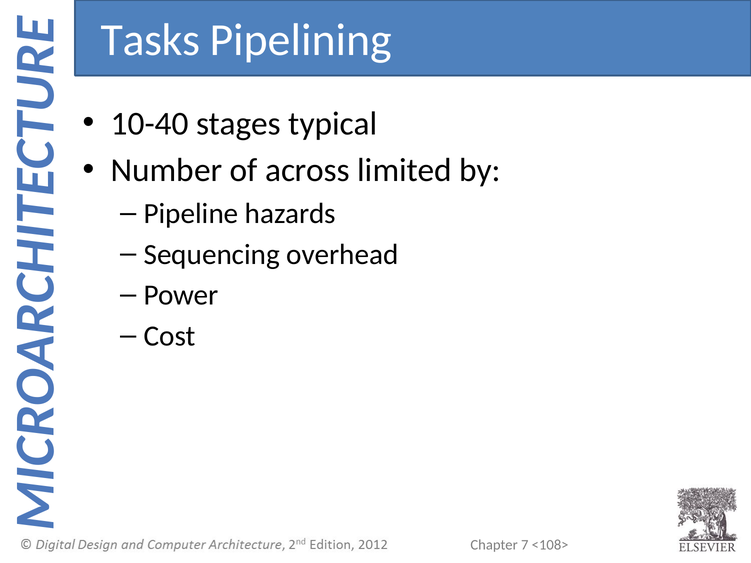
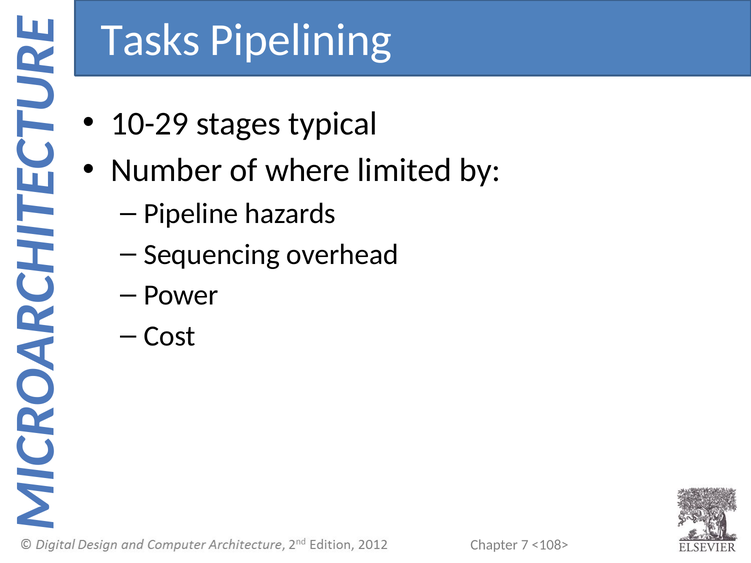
10-40: 10-40 -> 10-29
across: across -> where
